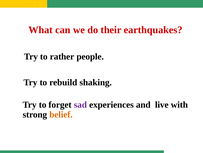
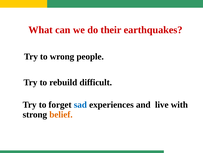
rather: rather -> wrong
shaking: shaking -> difficult
sad colour: purple -> blue
